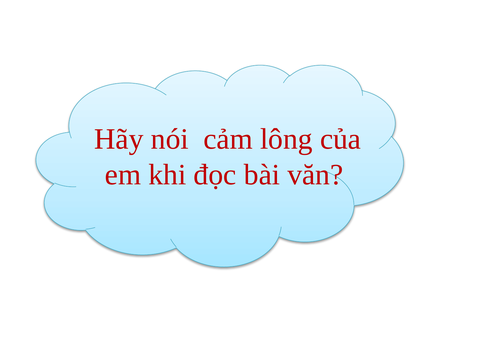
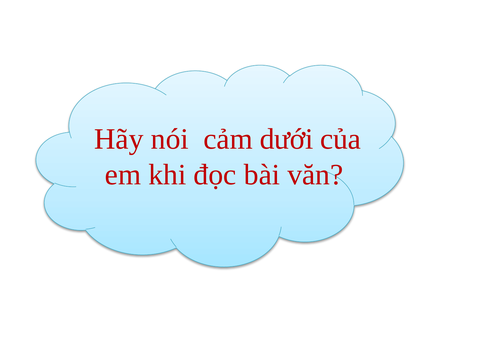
lông: lông -> dưới
